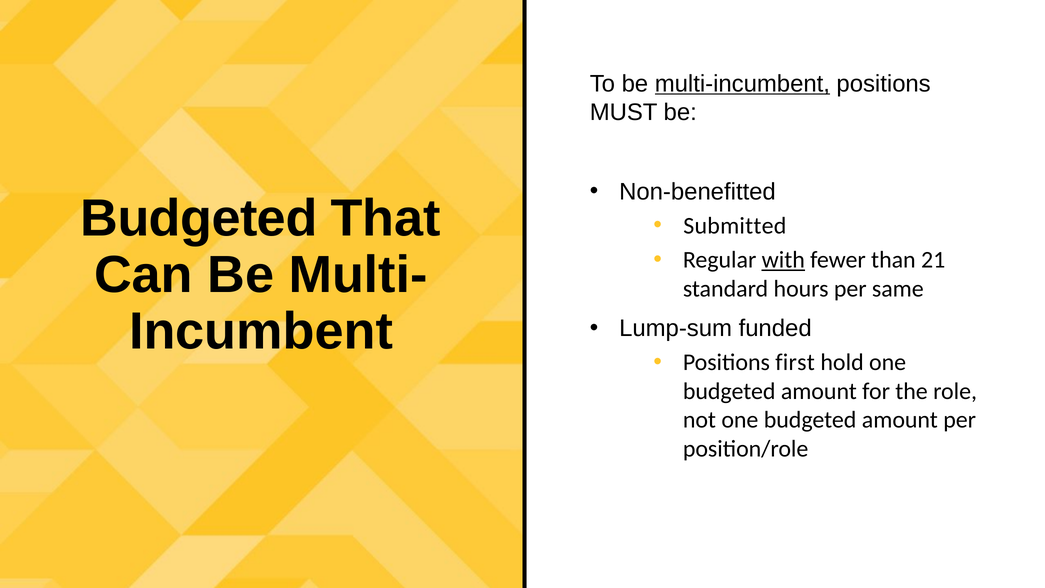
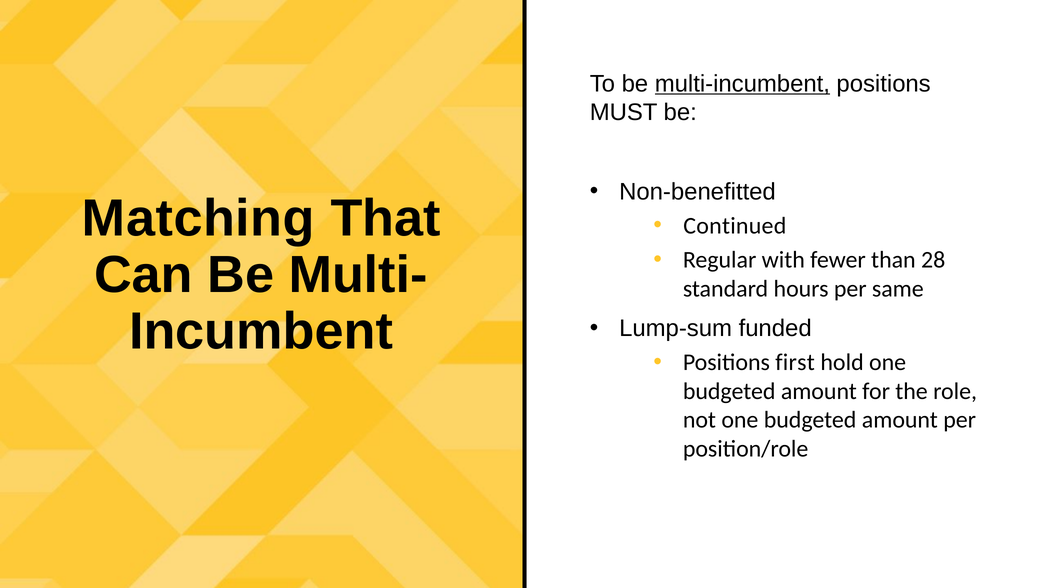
Budgeted at (199, 218): Budgeted -> Matching
Submitted: Submitted -> Continued
with underline: present -> none
21: 21 -> 28
